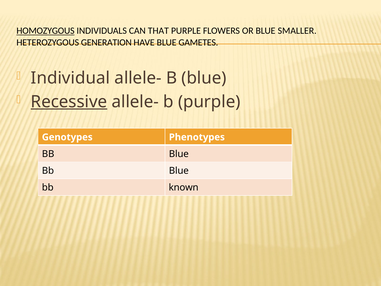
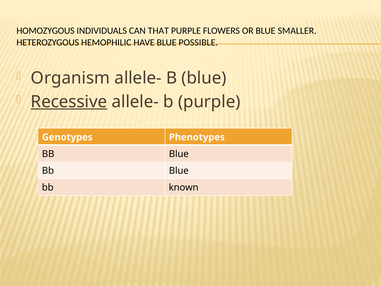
HOMOZYGOUS underline: present -> none
GENERATION: GENERATION -> HEMOPHILIC
GAMETES: GAMETES -> POSSIBLE
Individual: Individual -> Organism
